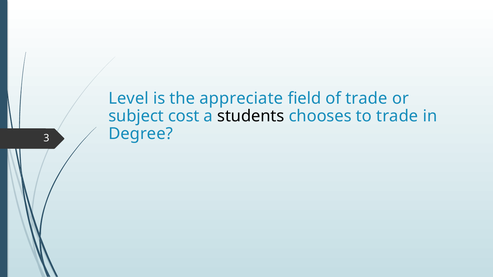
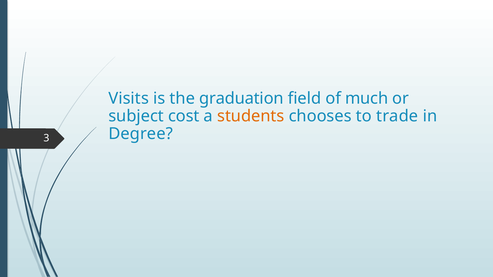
Level: Level -> Visits
appreciate: appreciate -> graduation
of trade: trade -> much
students colour: black -> orange
